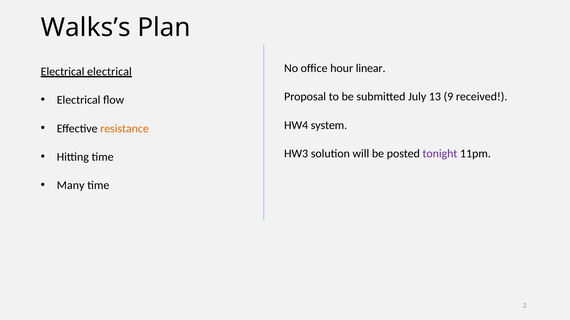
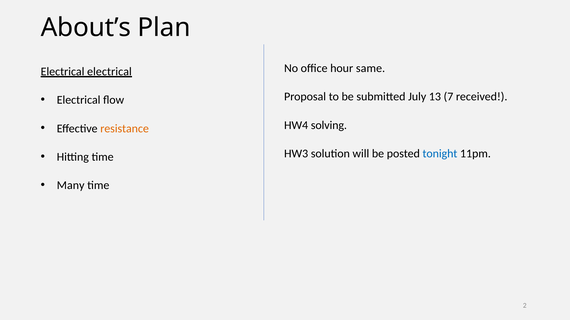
Walks’s: Walks’s -> About’s
linear: linear -> same
9: 9 -> 7
system: system -> solving
tonight colour: purple -> blue
